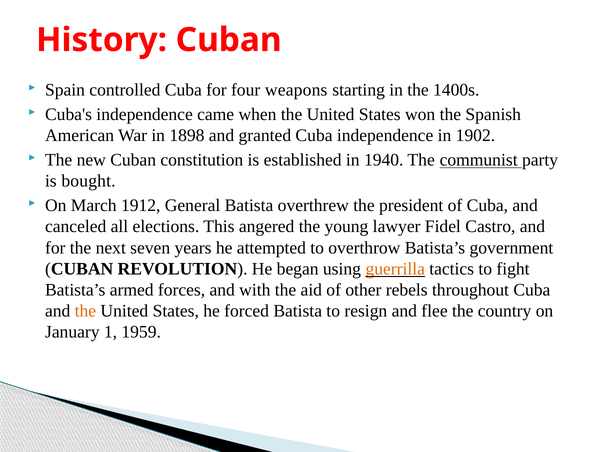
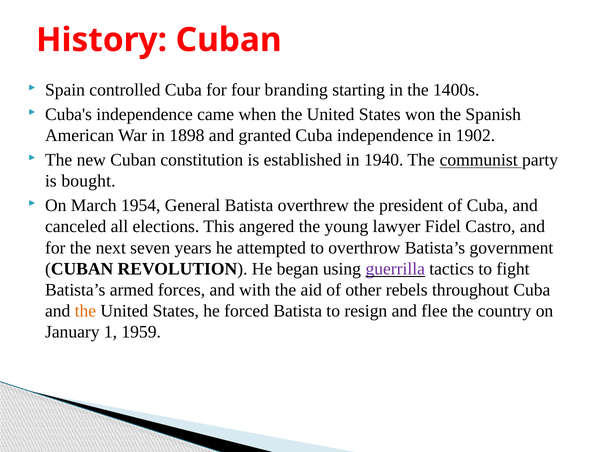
weapons: weapons -> branding
1912: 1912 -> 1954
guerrilla colour: orange -> purple
